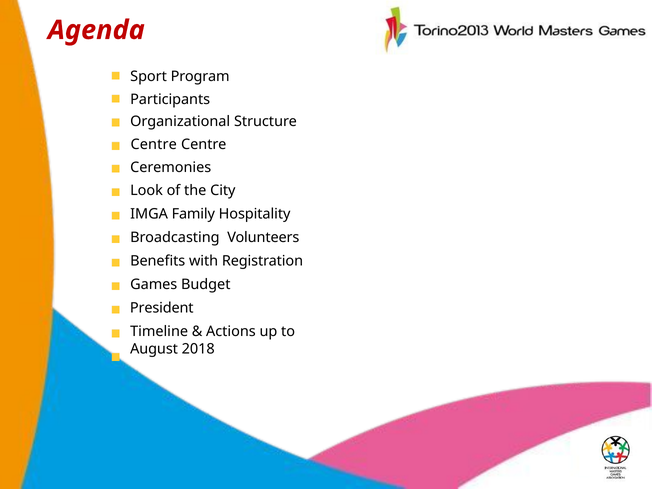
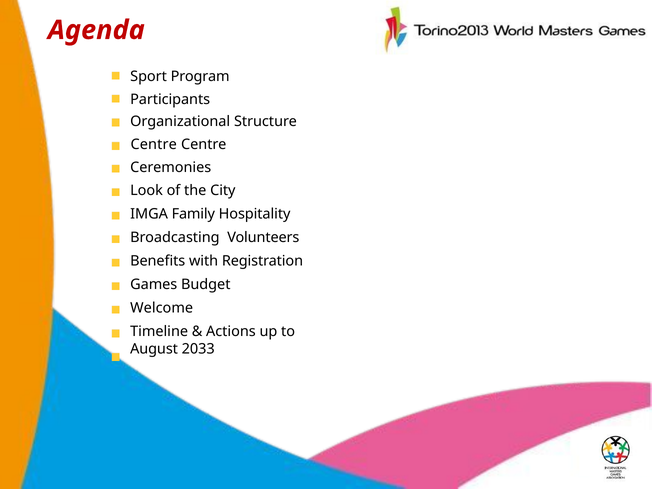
President: President -> Welcome
2018: 2018 -> 2033
